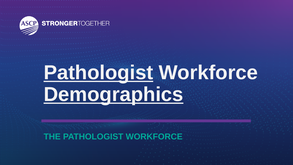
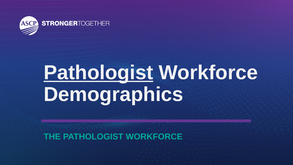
Demographics underline: present -> none
